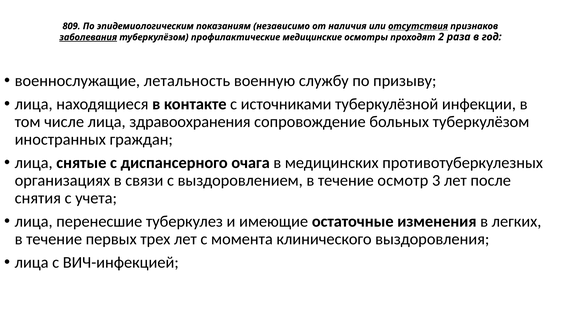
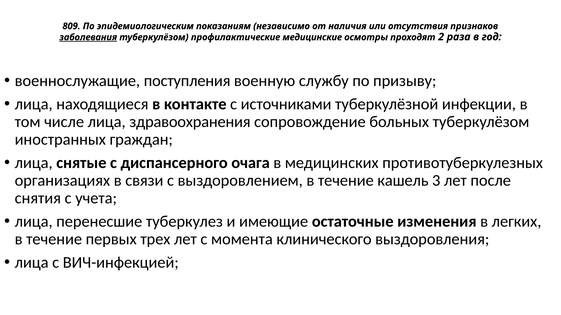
отсутствия underline: present -> none
летальность: летальность -> поступления
осмотр: осмотр -> кашель
